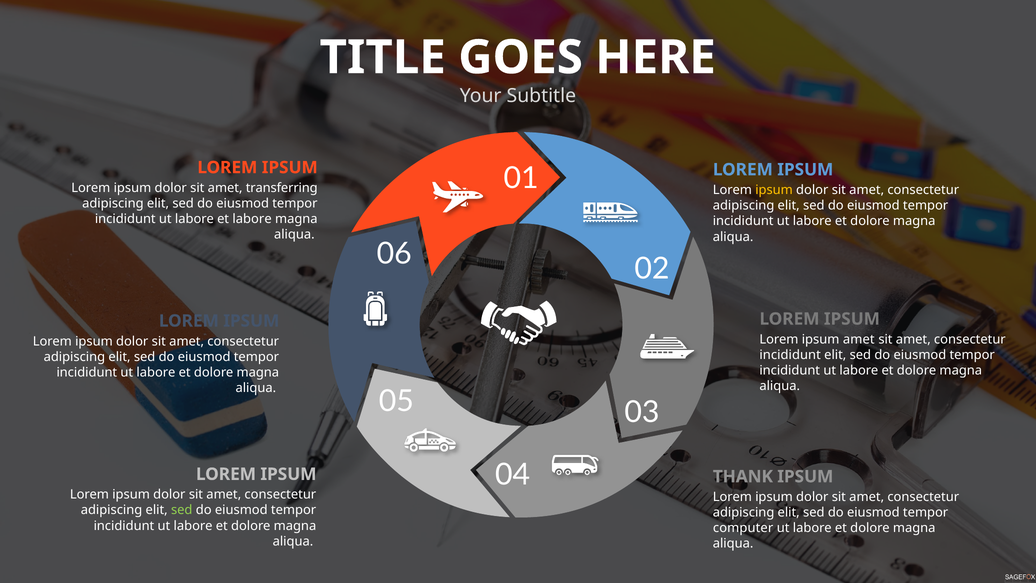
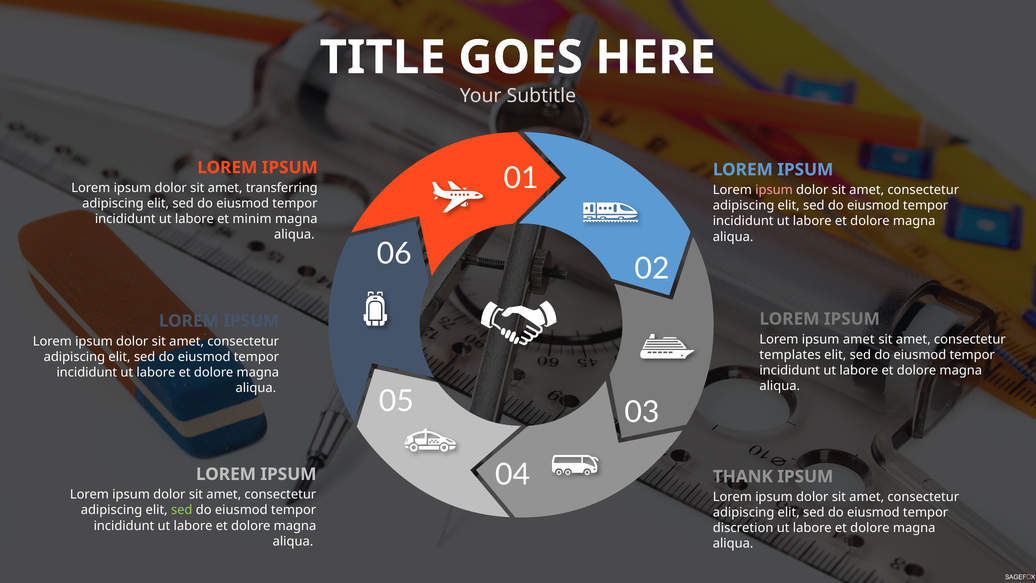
ipsum at (774, 190) colour: yellow -> pink
et labore: labore -> minim
incididunt at (790, 355): incididunt -> templates
computer: computer -> discretion
